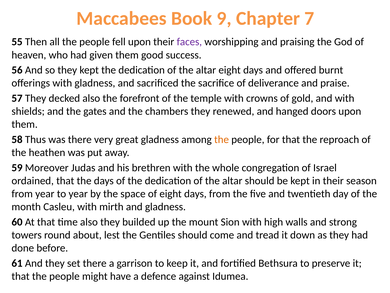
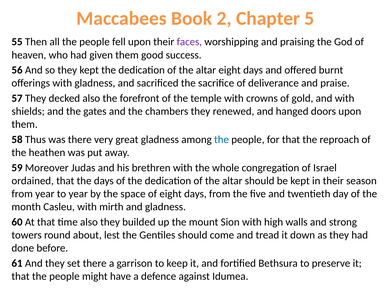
9: 9 -> 2
7: 7 -> 5
the at (222, 139) colour: orange -> blue
